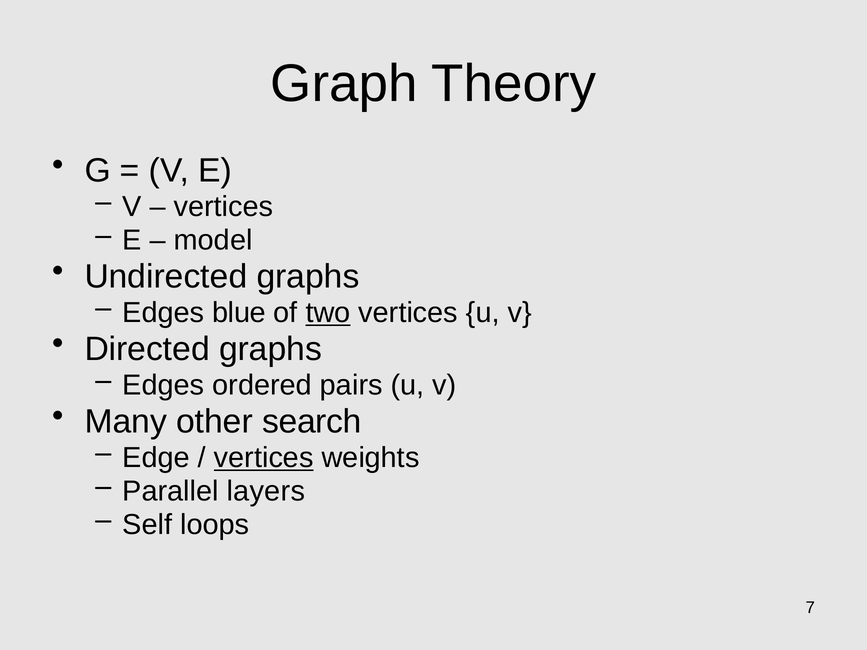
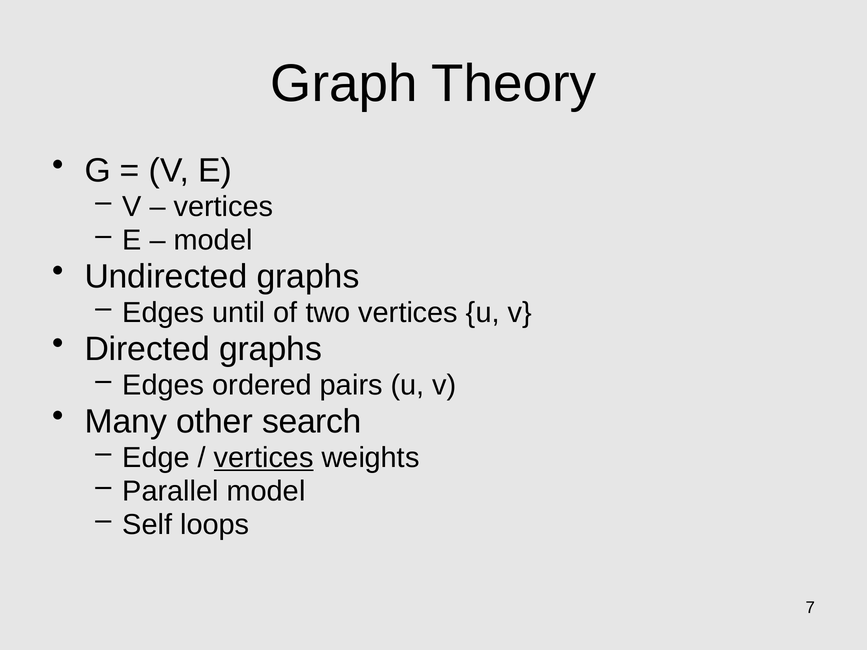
blue: blue -> until
two underline: present -> none
Parallel layers: layers -> model
